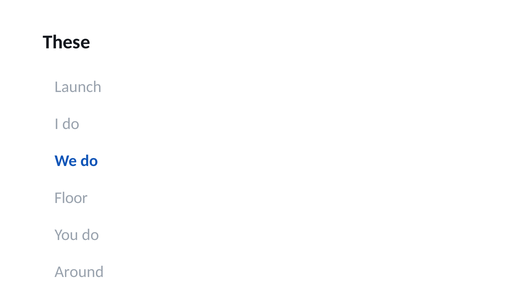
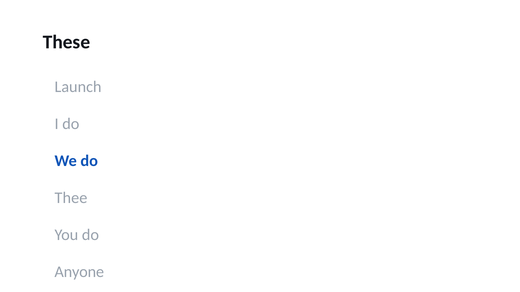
Floor: Floor -> Thee
Around: Around -> Anyone
